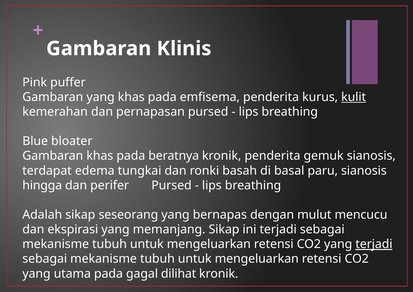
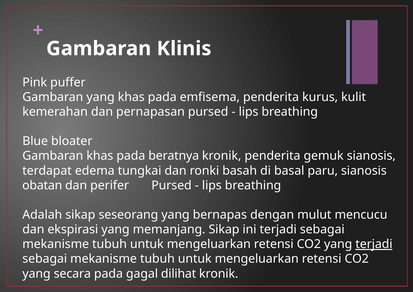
kulit underline: present -> none
hingga: hingga -> obatan
utama: utama -> secara
